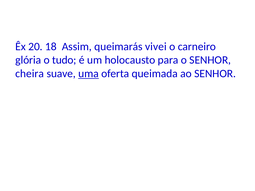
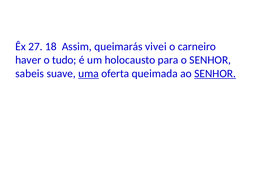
20: 20 -> 27
glória: glória -> haver
cheira: cheira -> sabeis
SENHOR at (215, 74) underline: none -> present
